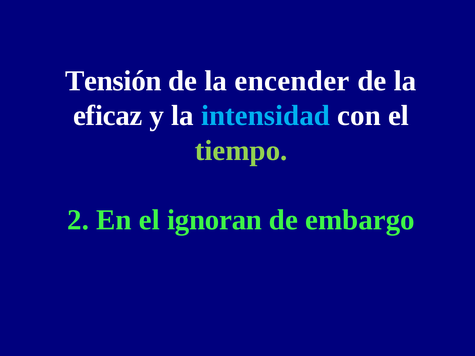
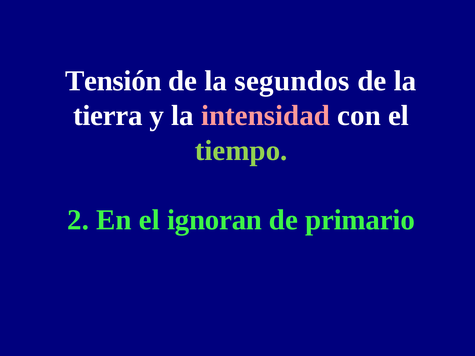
encender: encender -> segundos
eficaz: eficaz -> tierra
intensidad colour: light blue -> pink
embargo: embargo -> primario
